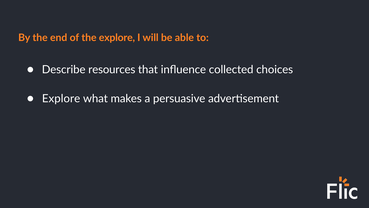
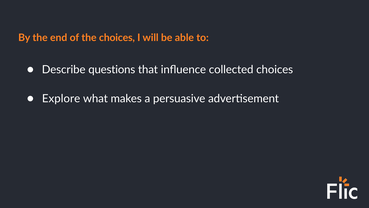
the explore: explore -> choices
resources: resources -> questions
